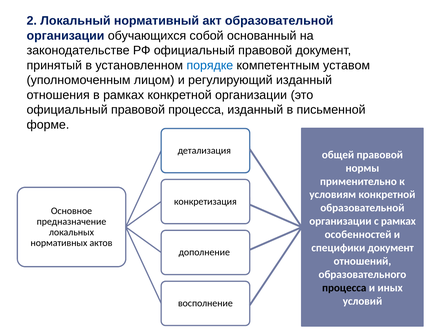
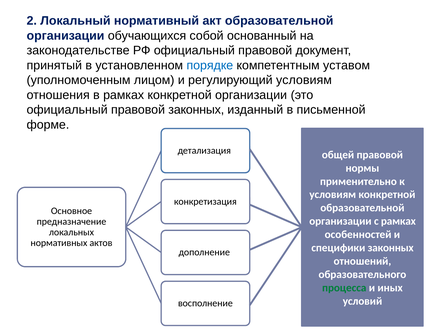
регулирующий изданный: изданный -> условиям
правовой процесса: процесса -> законных
специфики документ: документ -> законных
процесса at (344, 288) colour: black -> green
